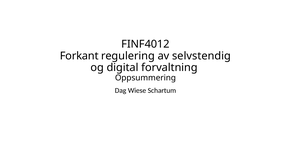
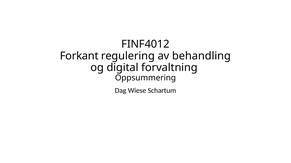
selvstendig: selvstendig -> behandling
